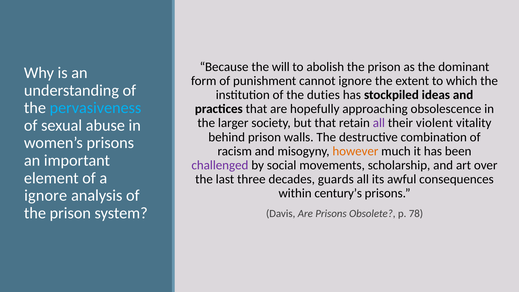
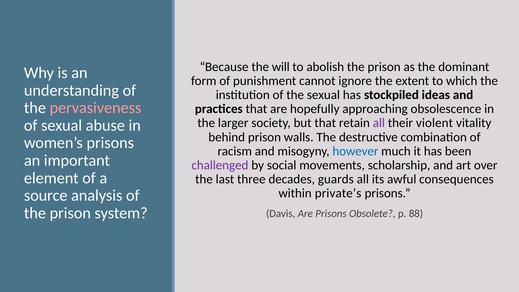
the duties: duties -> sexual
pervasiveness colour: light blue -> pink
however colour: orange -> blue
century’s: century’s -> private’s
ignore at (46, 195): ignore -> source
78: 78 -> 88
